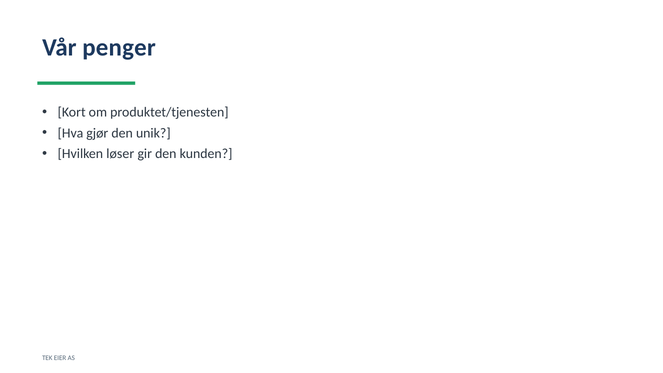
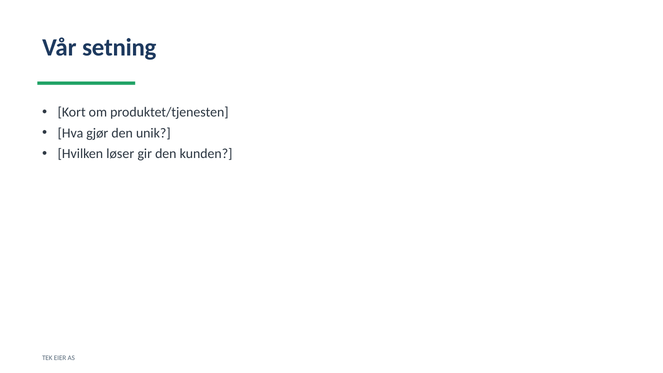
penger: penger -> setning
